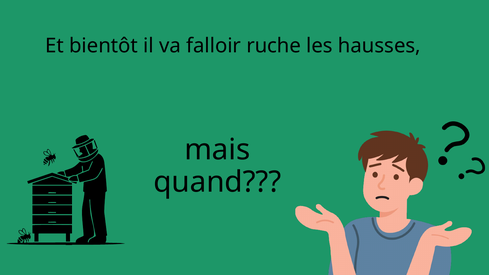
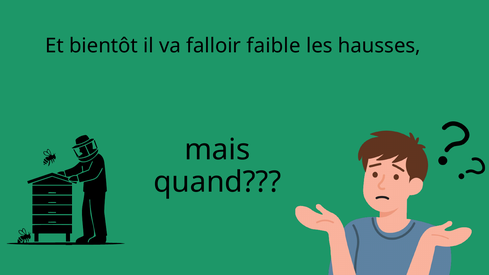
ruche: ruche -> faible
